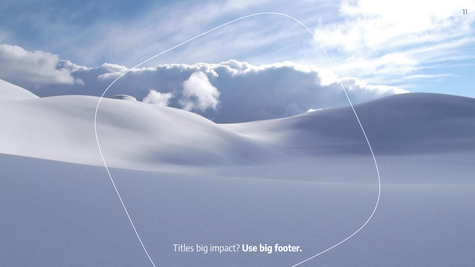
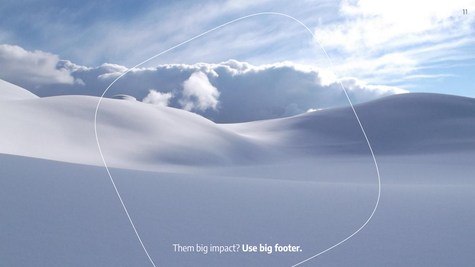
Titles: Titles -> Them
